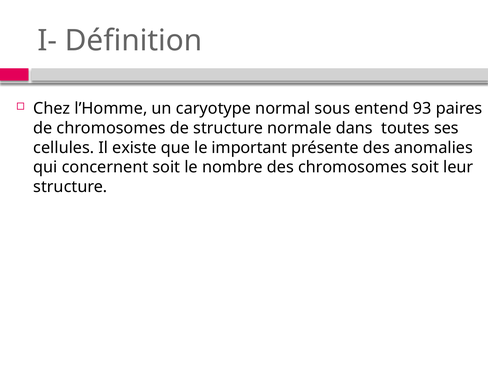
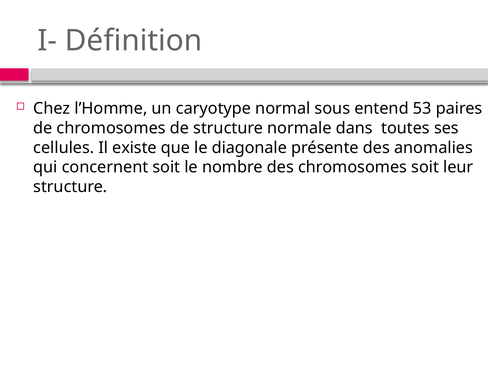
93: 93 -> 53
important: important -> diagonale
